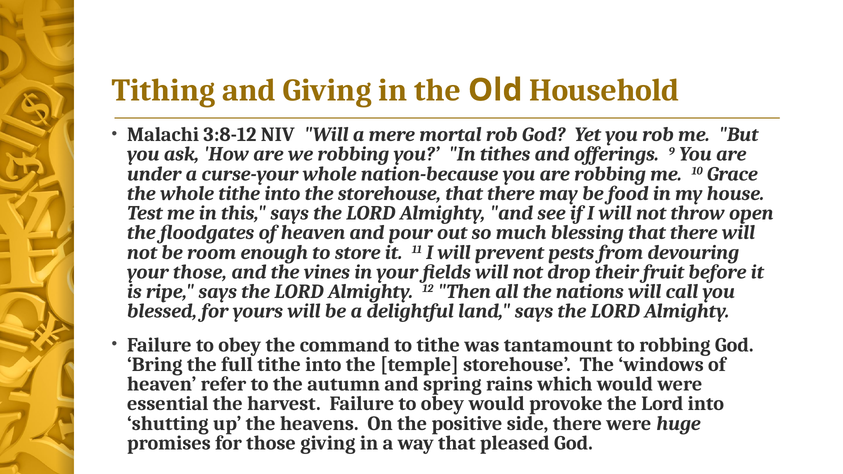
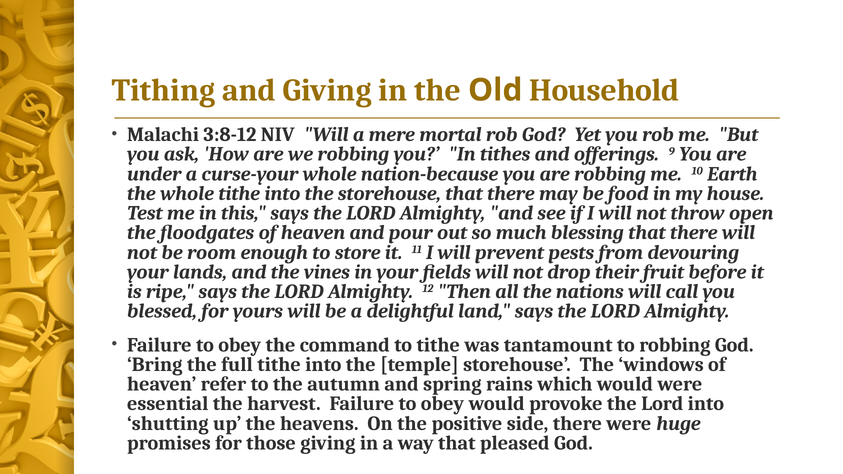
Grace: Grace -> Earth
your those: those -> lands
